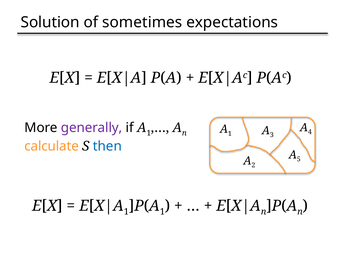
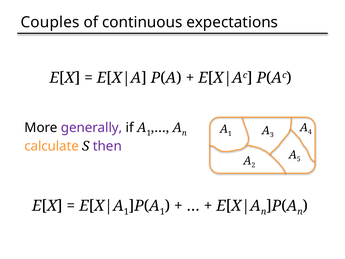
Solution: Solution -> Couples
sometimes: sometimes -> continuous
then colour: blue -> purple
